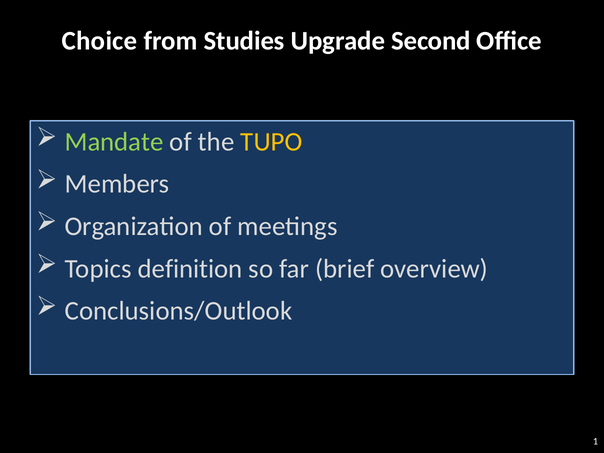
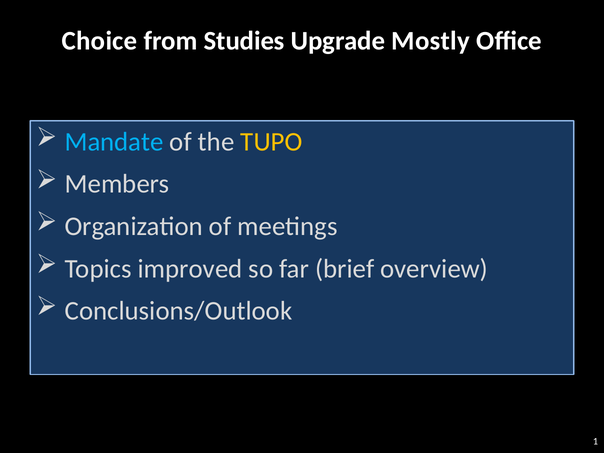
Second: Second -> Mostly
Mandate colour: light green -> light blue
definition: definition -> improved
